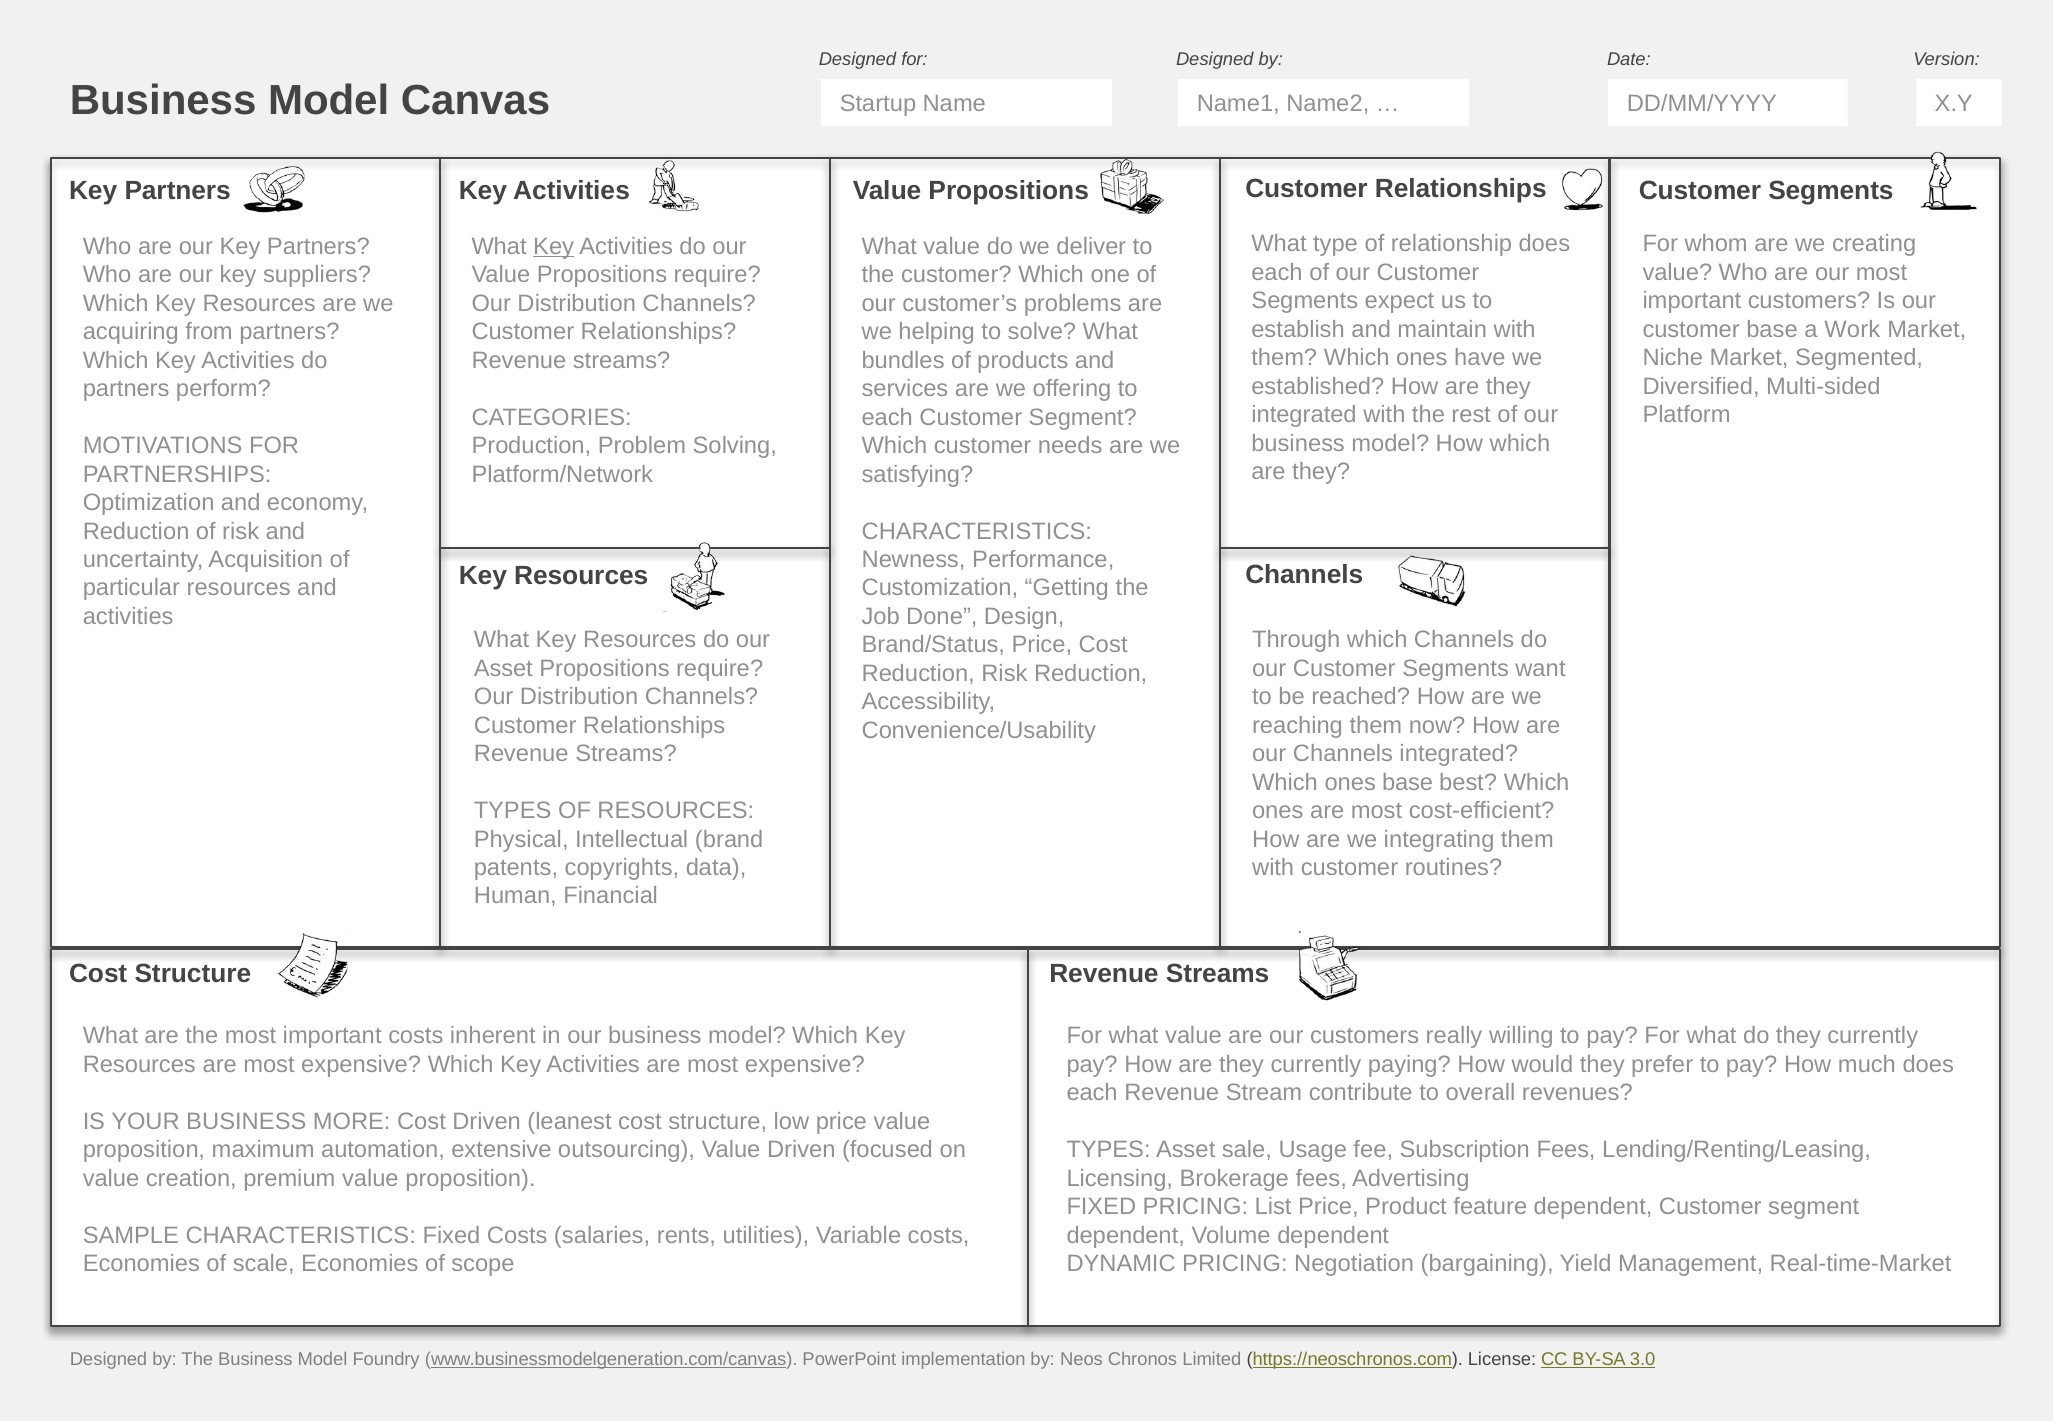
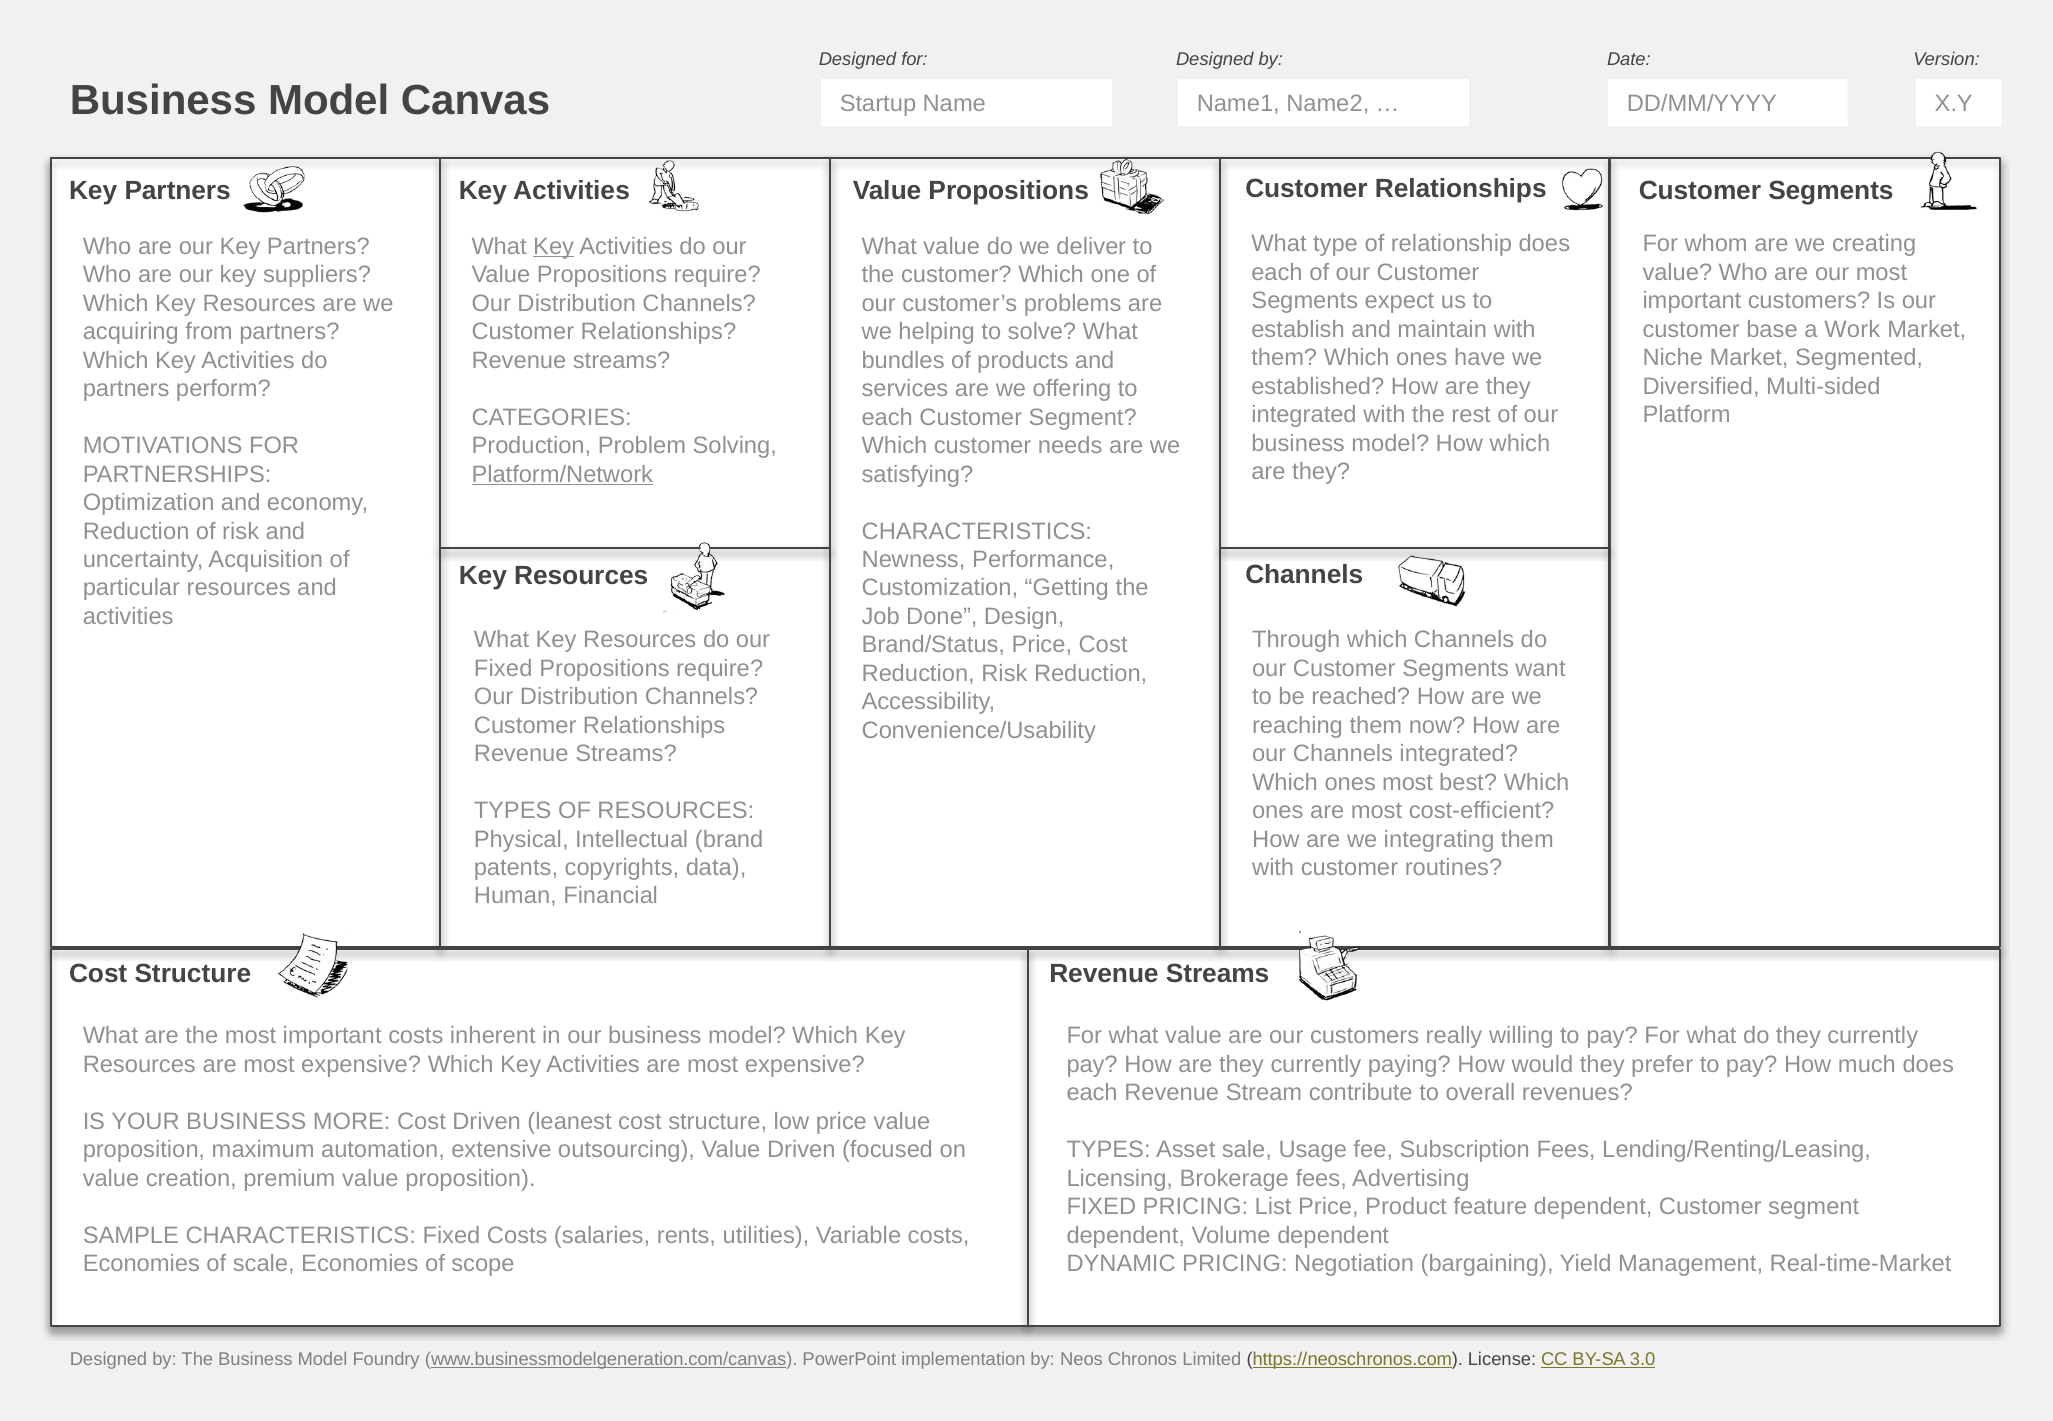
Platform/Network underline: none -> present
Asset at (503, 668): Asset -> Fixed
ones base: base -> most
